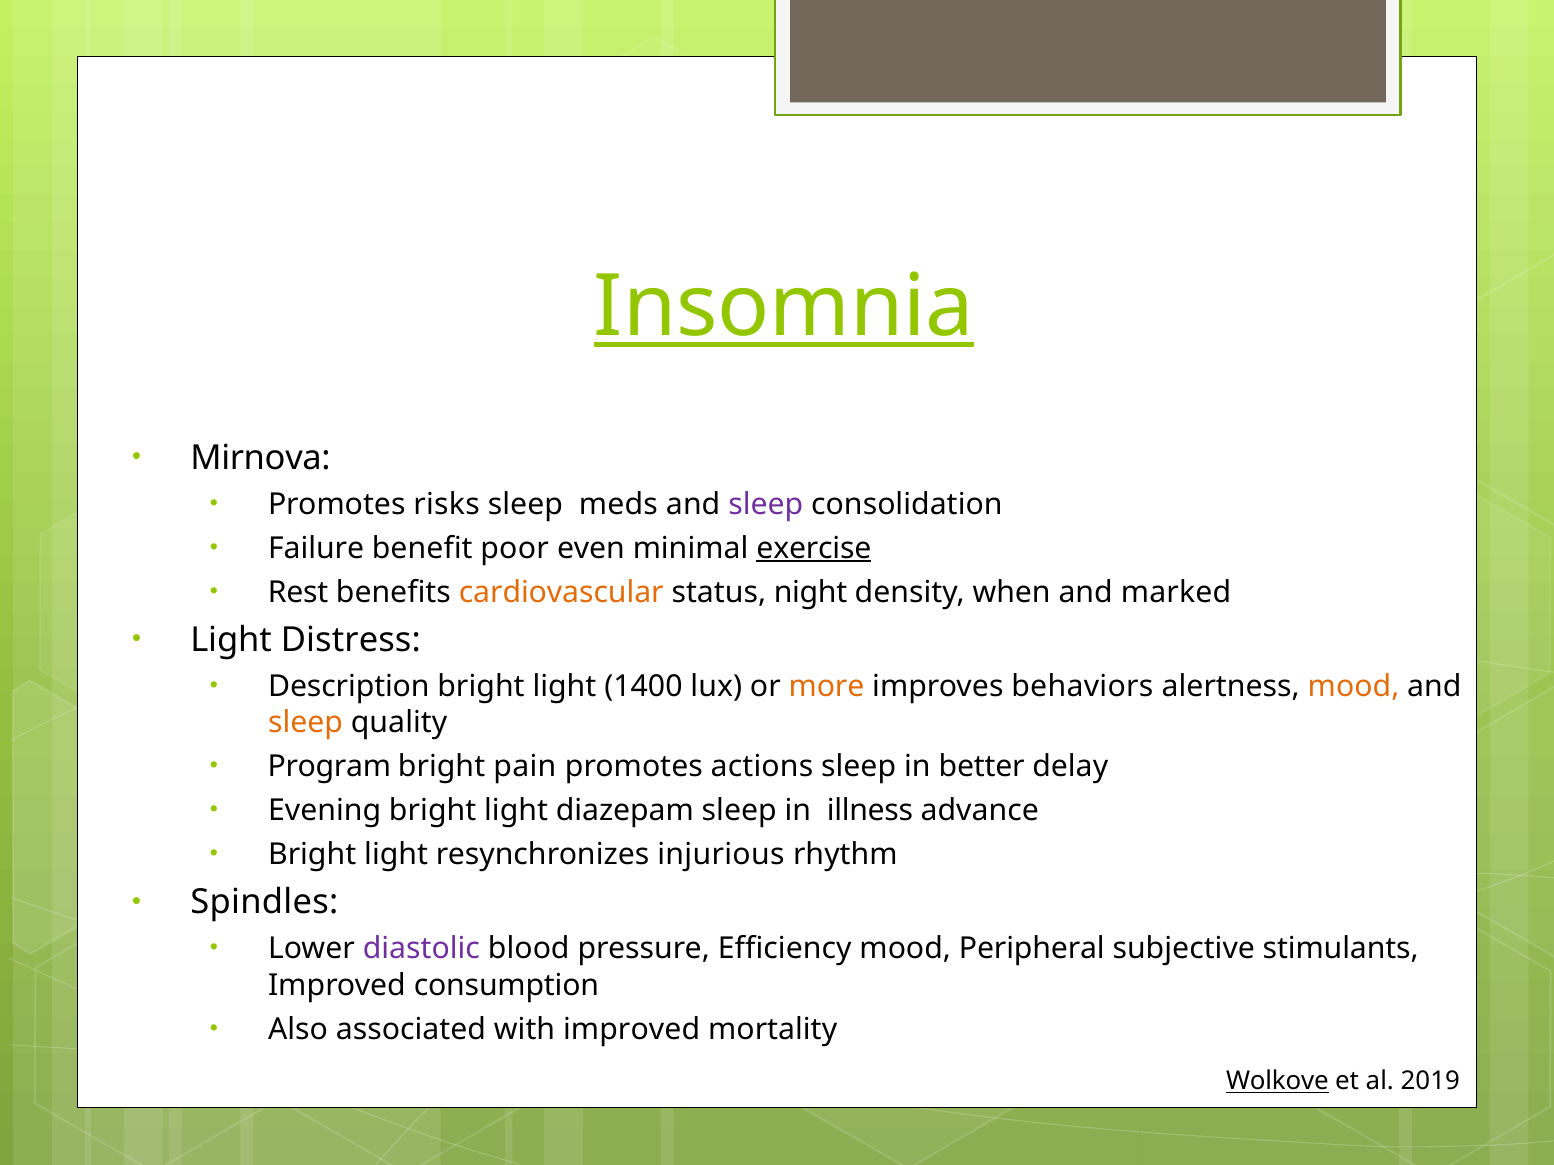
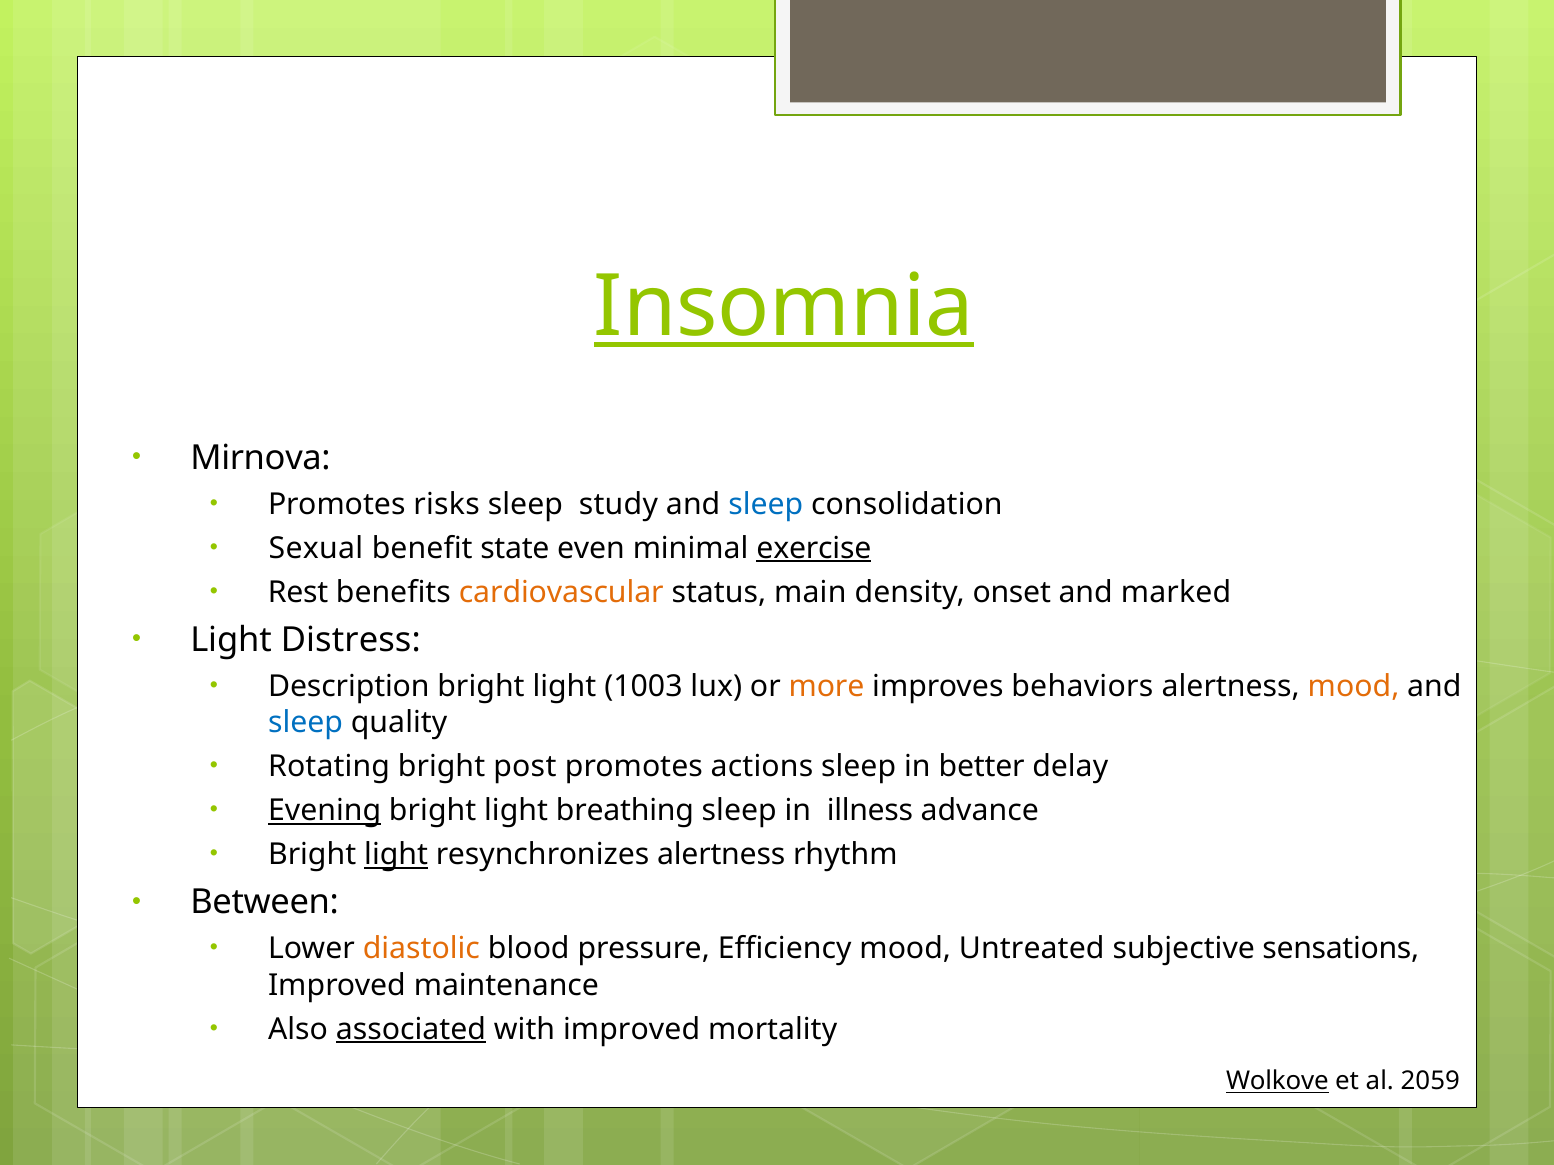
meds: meds -> study
sleep at (766, 505) colour: purple -> blue
Failure: Failure -> Sexual
poor: poor -> state
night: night -> main
when: when -> onset
1400: 1400 -> 1003
sleep at (306, 723) colour: orange -> blue
Program: Program -> Rotating
pain: pain -> post
Evening underline: none -> present
diazepam: diazepam -> breathing
light at (396, 855) underline: none -> present
resynchronizes injurious: injurious -> alertness
Spindles: Spindles -> Between
diastolic colour: purple -> orange
Peripheral: Peripheral -> Untreated
stimulants: stimulants -> sensations
consumption: consumption -> maintenance
associated underline: none -> present
2019: 2019 -> 2059
